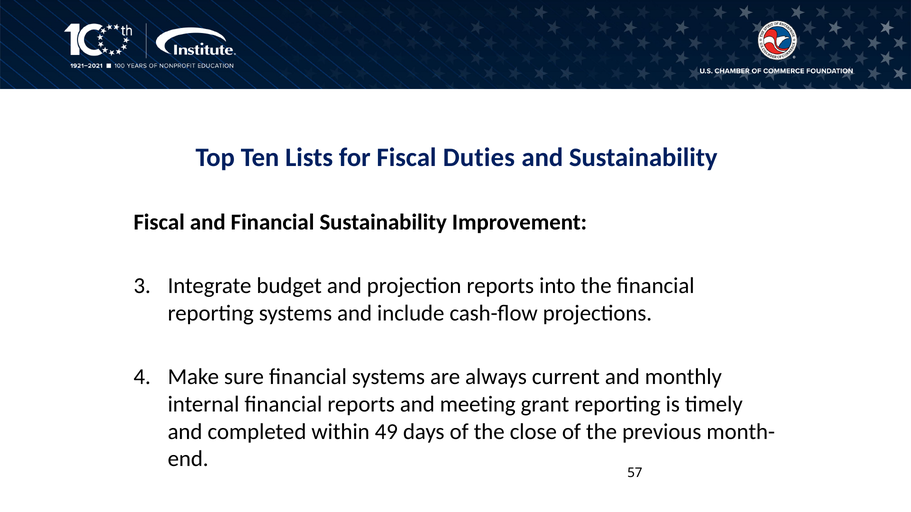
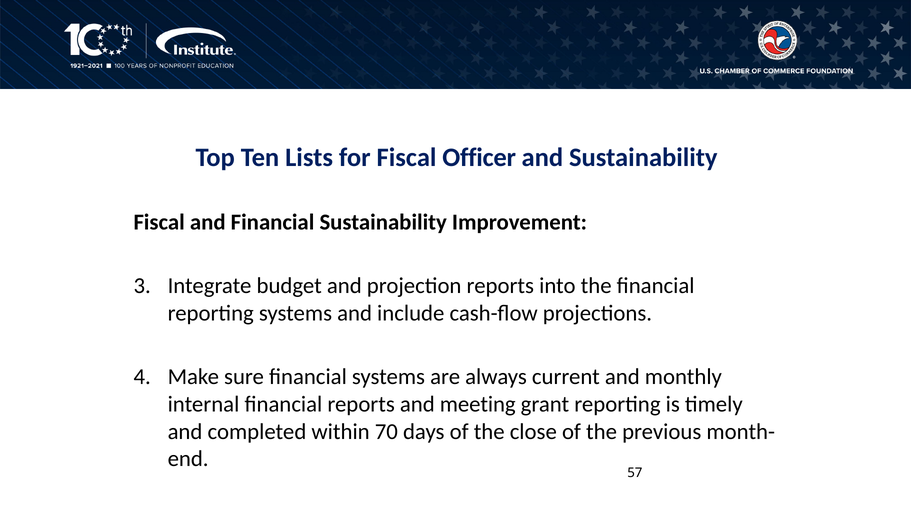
Duties: Duties -> Officer
49: 49 -> 70
